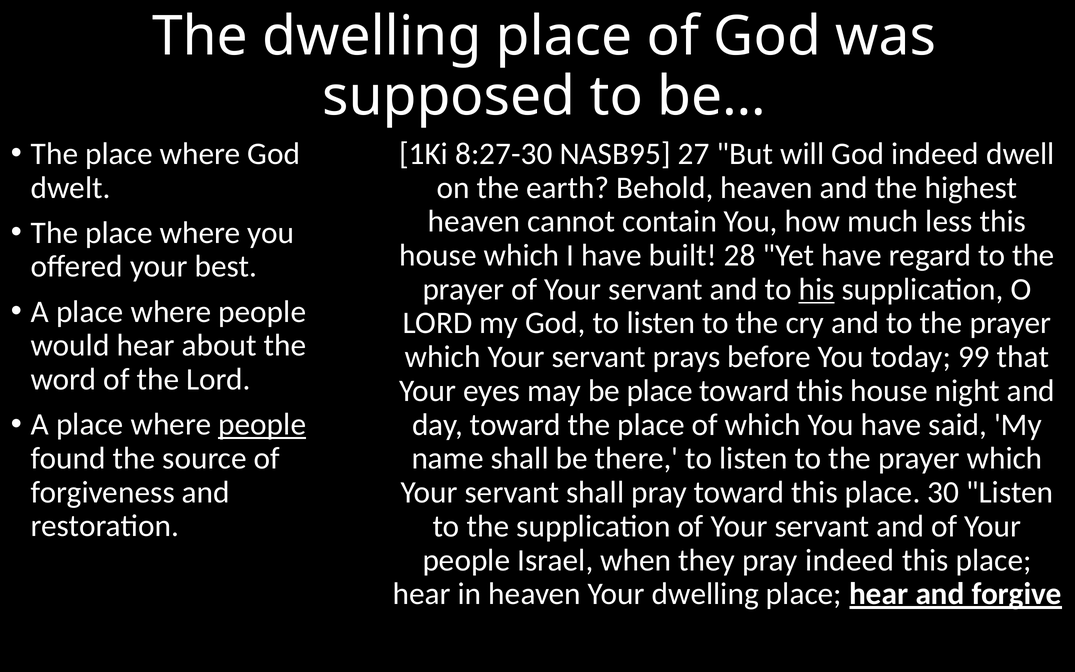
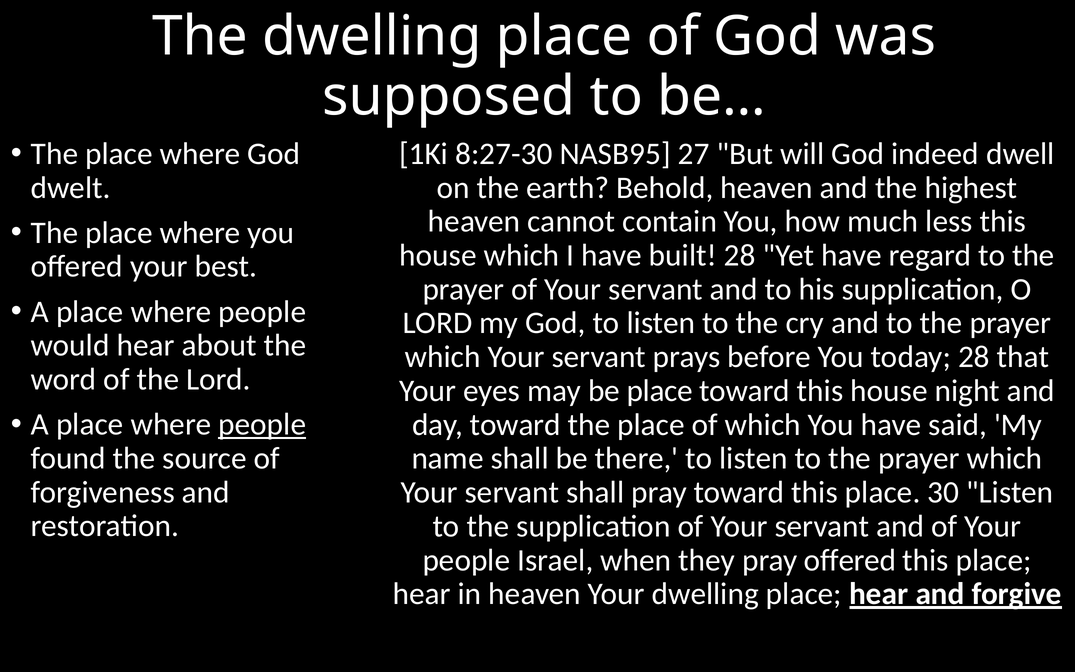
his underline: present -> none
today 99: 99 -> 28
pray indeed: indeed -> offered
